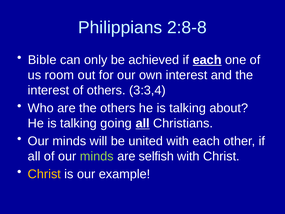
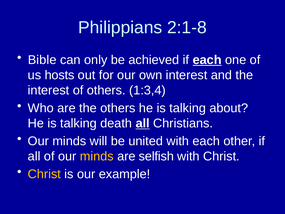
2:8-8: 2:8-8 -> 2:1-8
room: room -> hosts
3:3,4: 3:3,4 -> 1:3,4
going: going -> death
minds at (97, 156) colour: light green -> yellow
